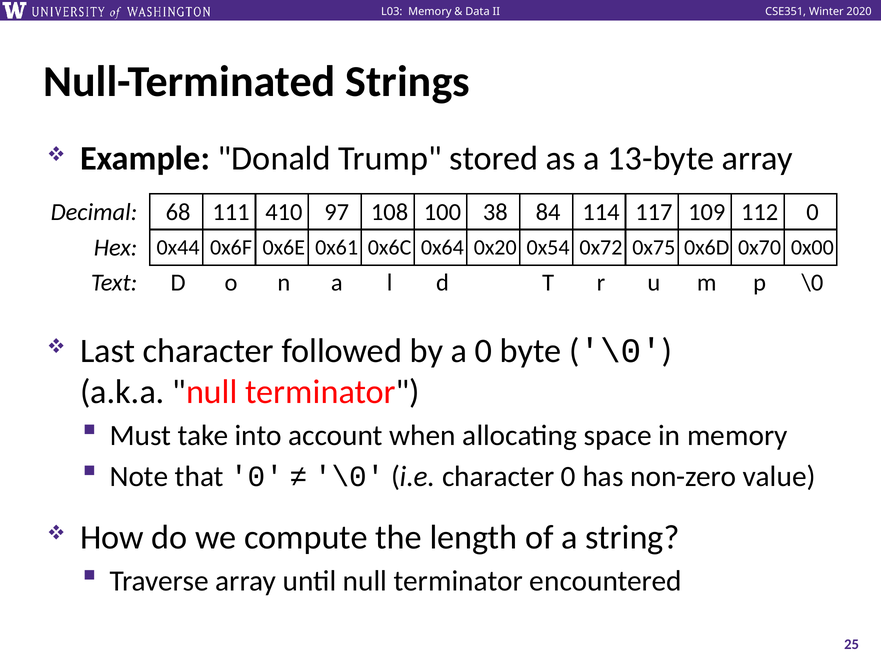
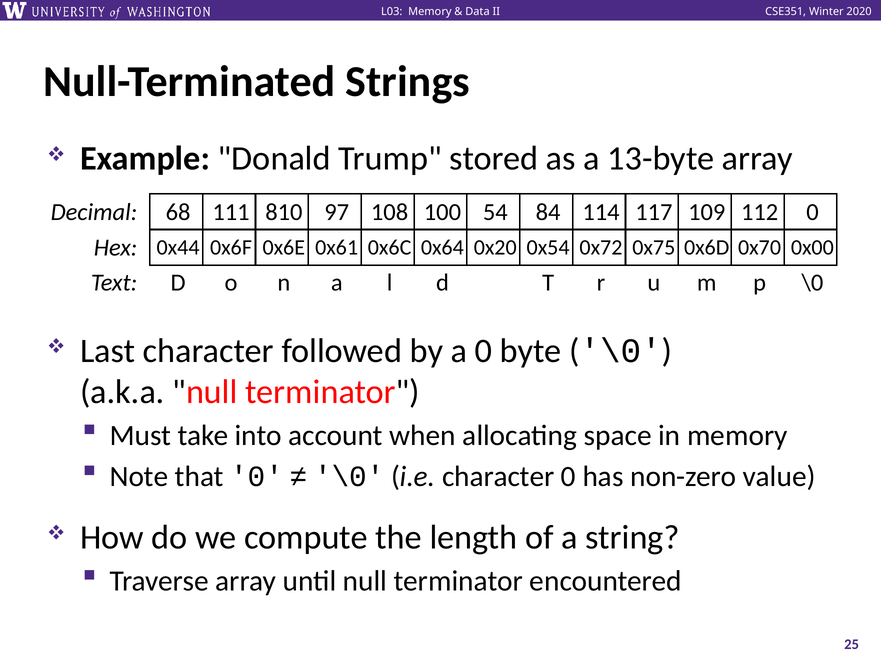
410: 410 -> 810
38: 38 -> 54
